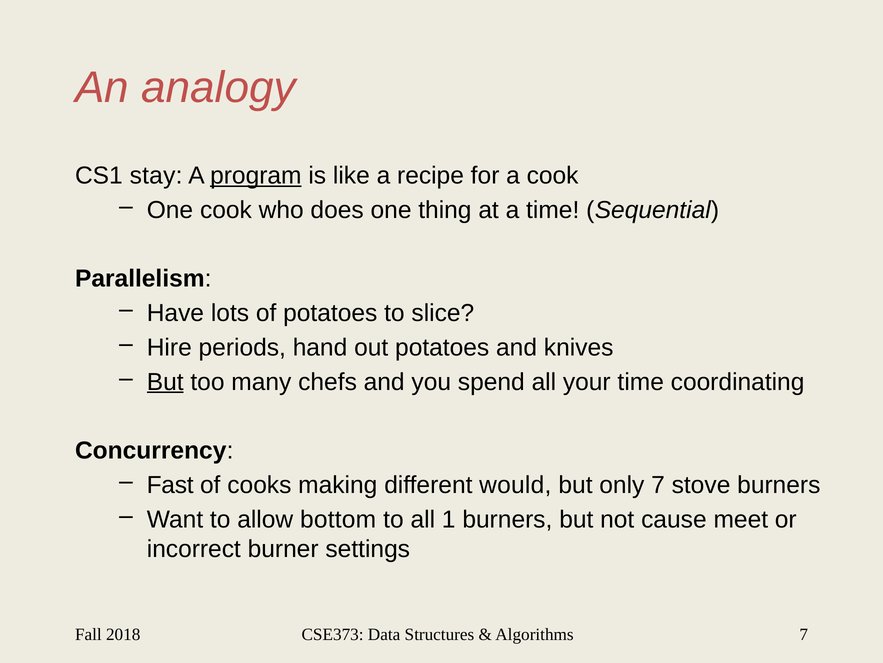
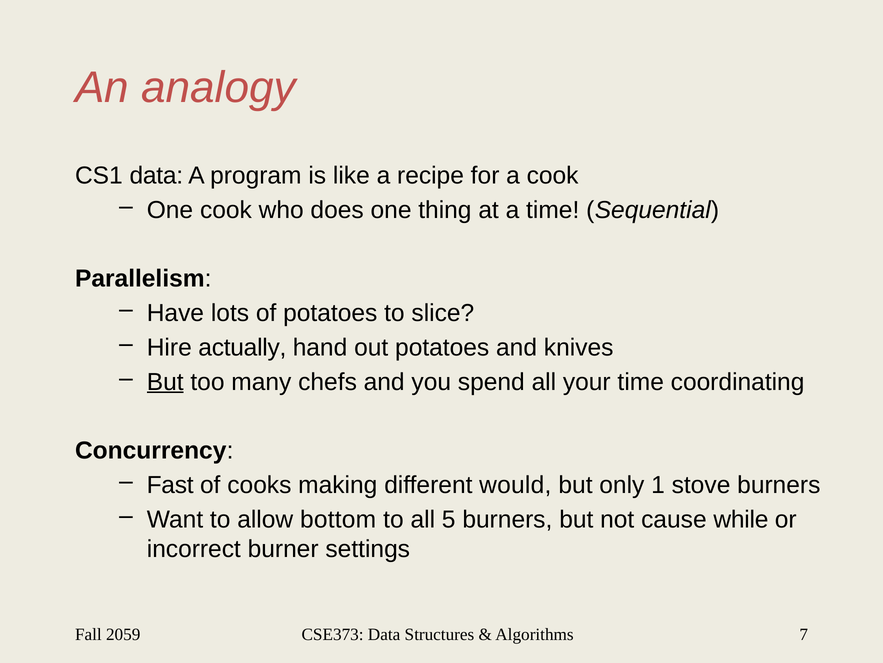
CS1 stay: stay -> data
program underline: present -> none
periods: periods -> actually
only 7: 7 -> 1
1: 1 -> 5
meet: meet -> while
2018: 2018 -> 2059
